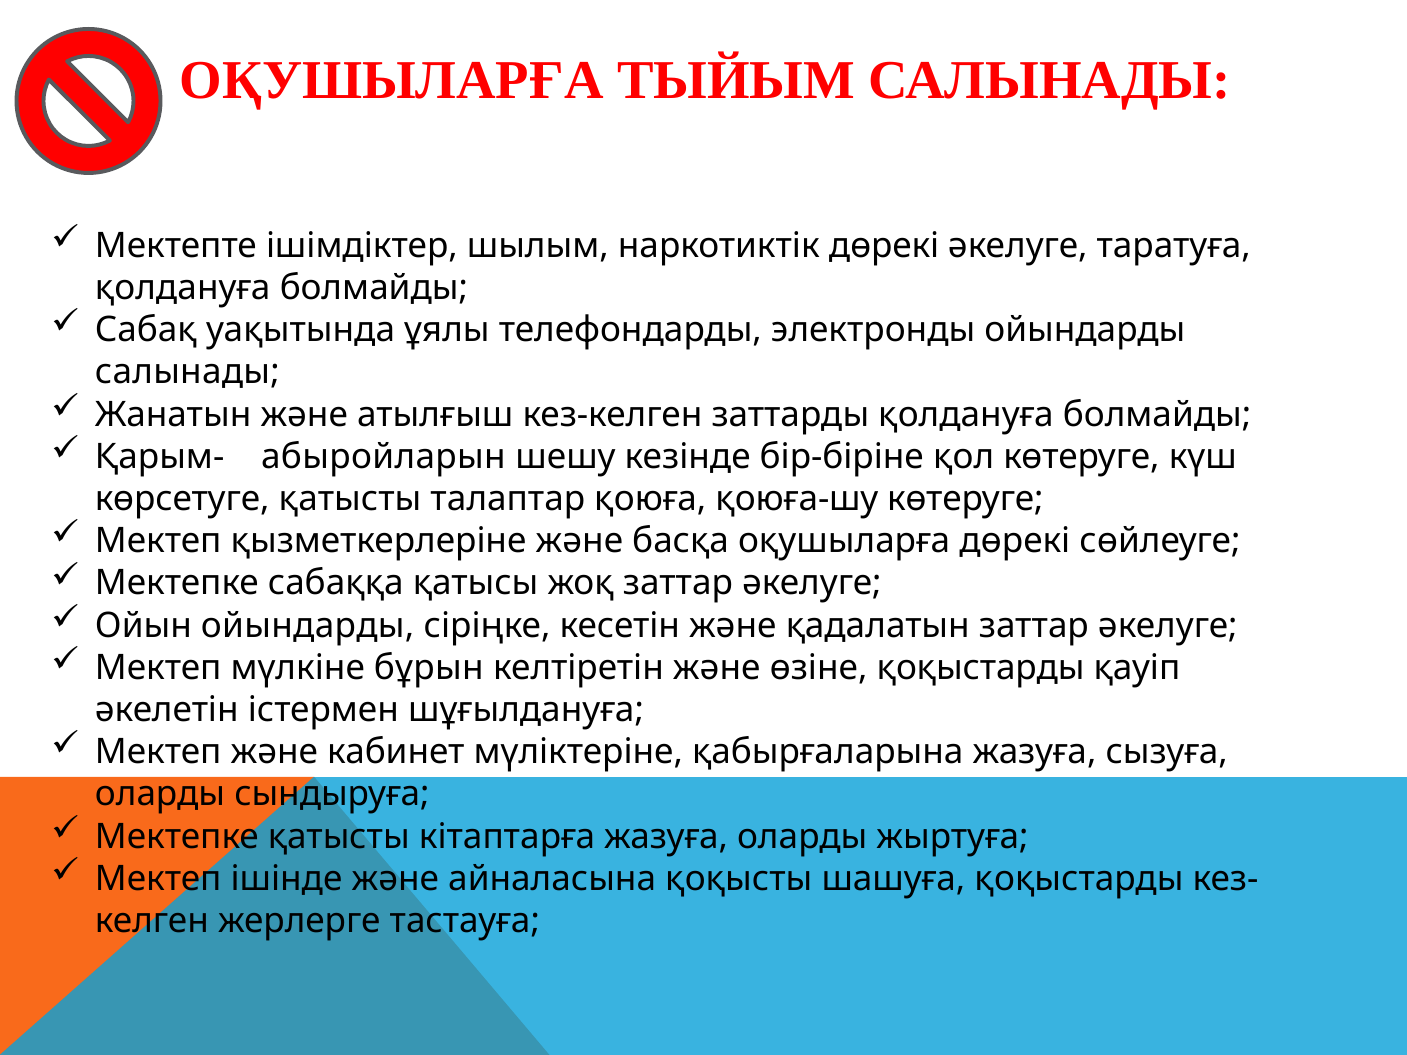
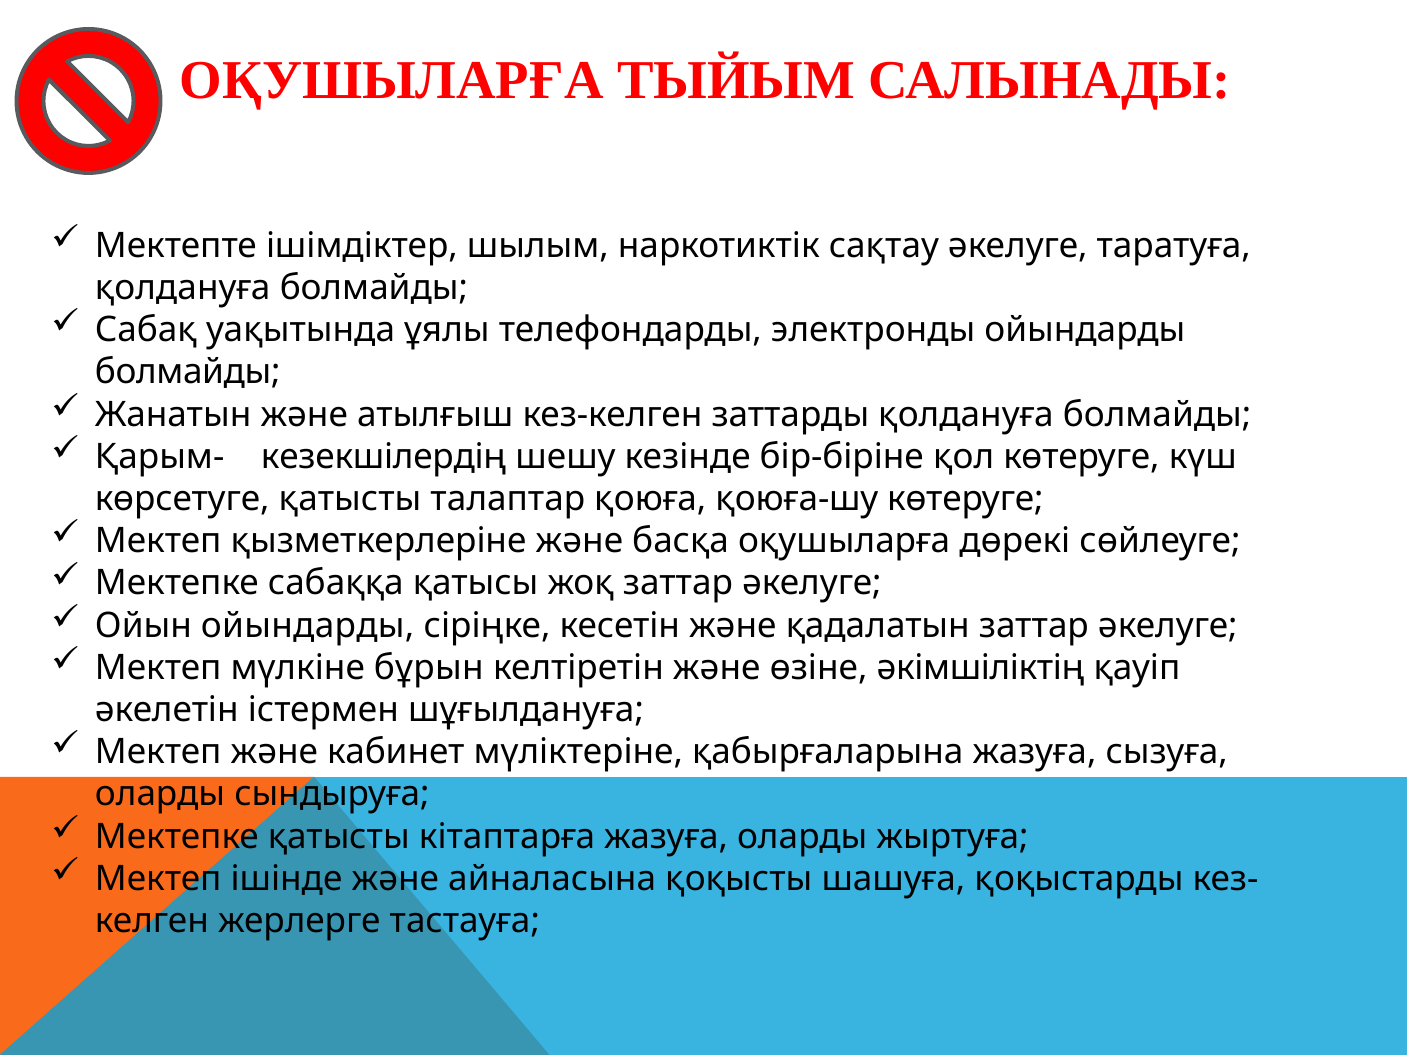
наркотиктік дөрекі: дөрекі -> сақтау
салынады at (187, 372): салынады -> болмайды
абыройларын: абыройларын -> кезекшілердің
өзіне қоқыстарды: қоқыстарды -> әкімшіліктің
